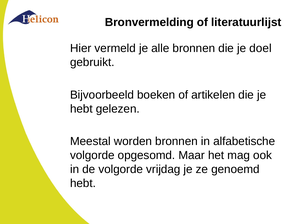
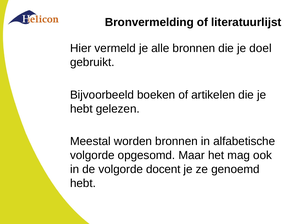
vrijdag: vrijdag -> docent
